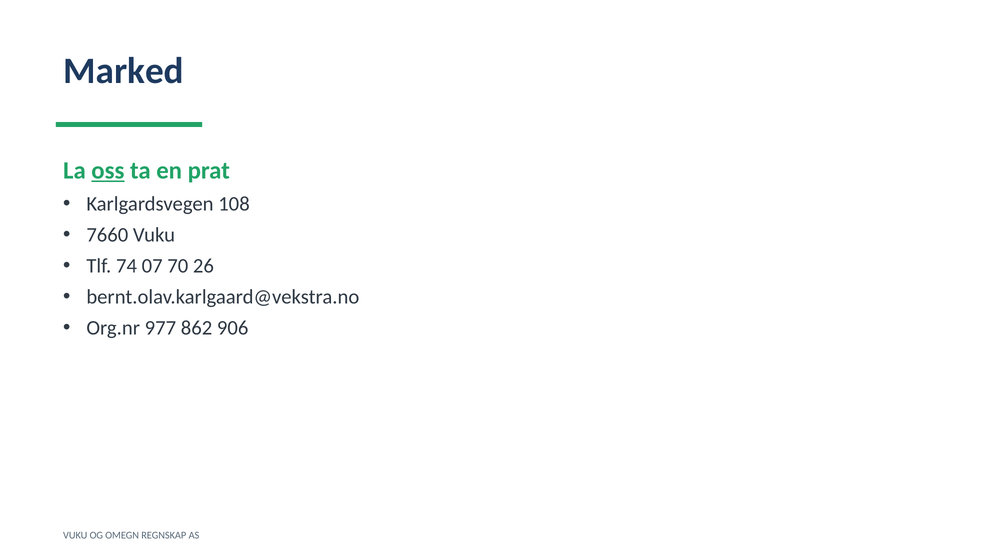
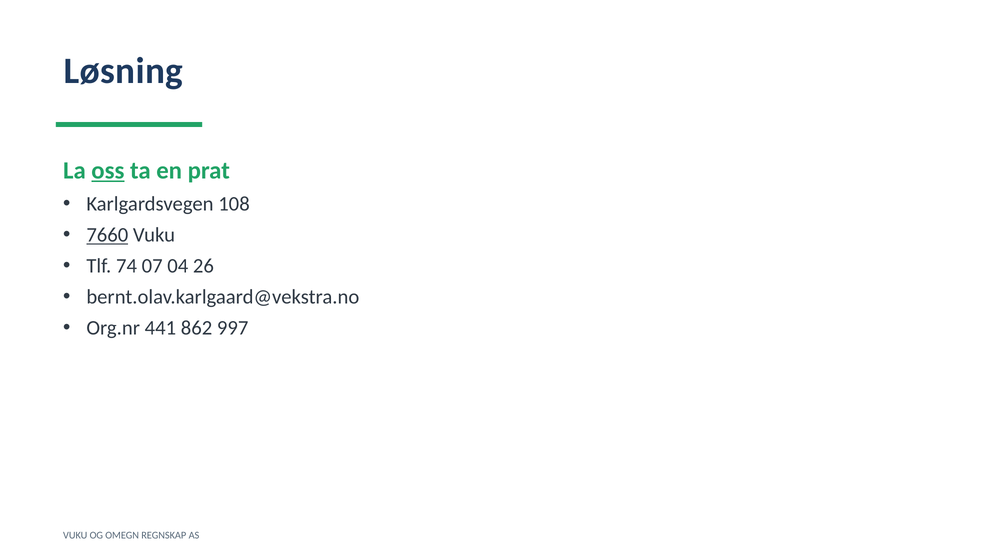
Marked: Marked -> Løsning
7660 underline: none -> present
70: 70 -> 04
977: 977 -> 441
906: 906 -> 997
